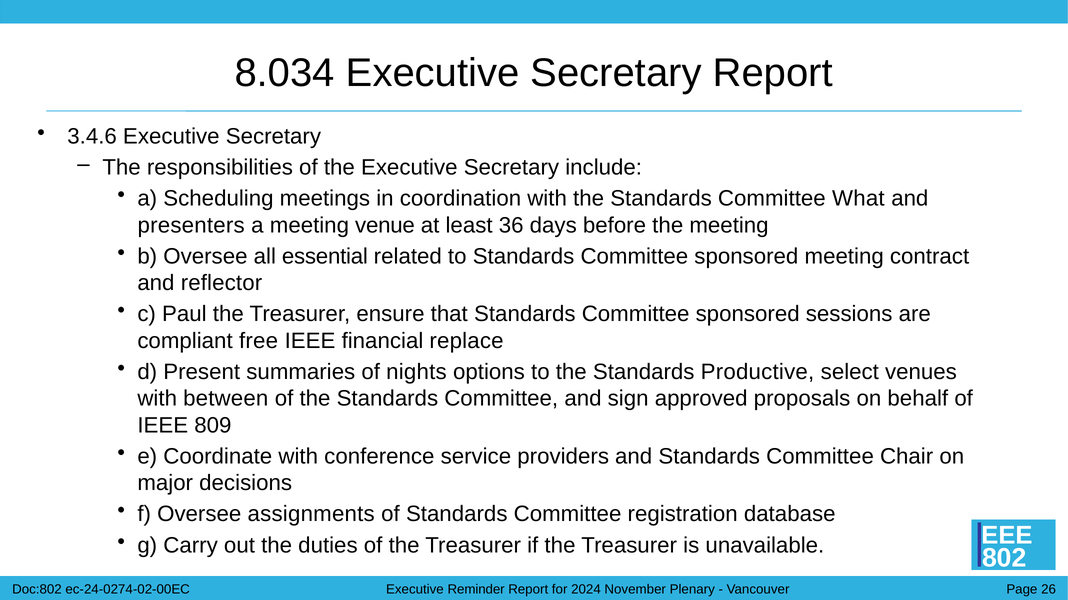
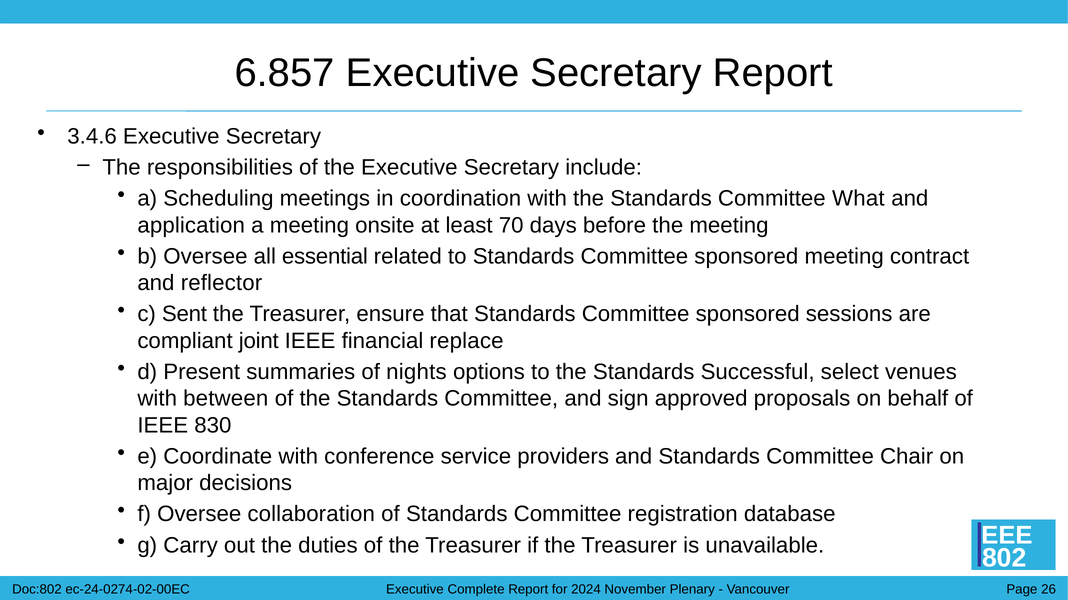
8.034: 8.034 -> 6.857
presenters: presenters -> application
venue: venue -> onsite
36: 36 -> 70
Paul: Paul -> Sent
free: free -> joint
Productive: Productive -> Successful
809: 809 -> 830
assignments: assignments -> collaboration
Reminder: Reminder -> Complete
